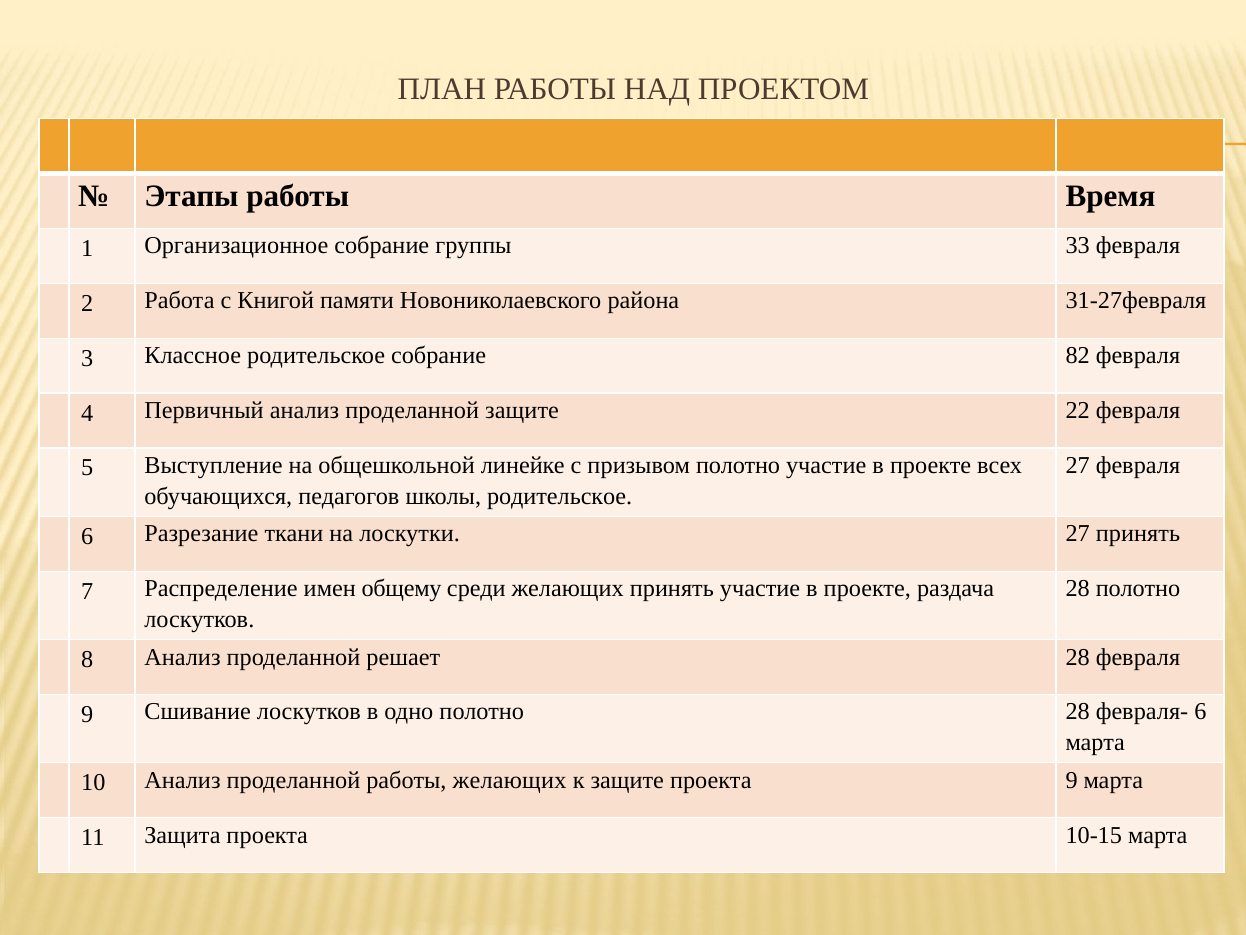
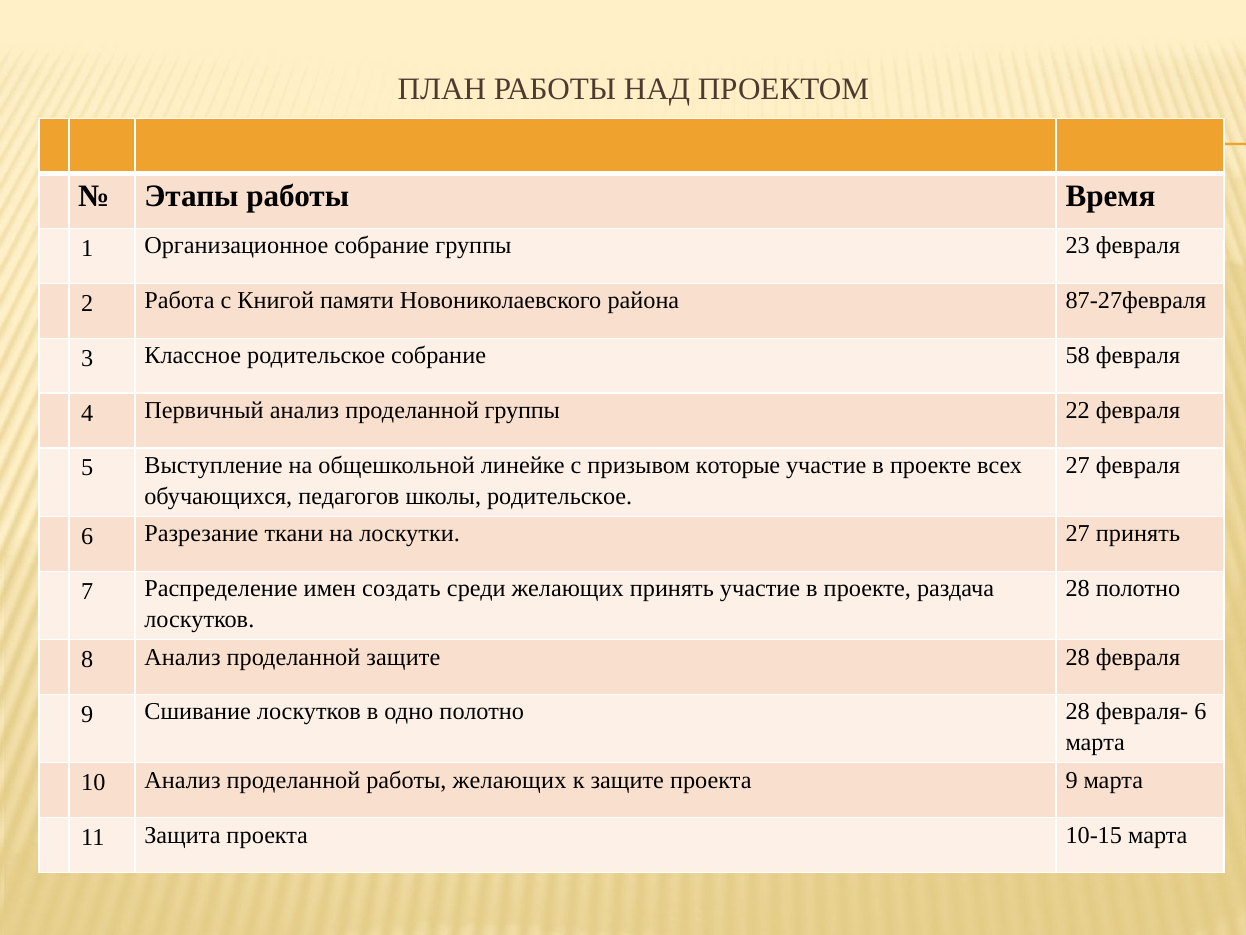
33: 33 -> 23
31-27февраля: 31-27февраля -> 87-27февраля
82: 82 -> 58
проделанной защите: защите -> группы
призывом полотно: полотно -> которые
общему: общему -> создать
проделанной решает: решает -> защите
